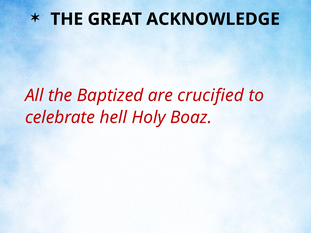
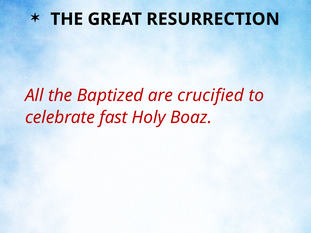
ACKNOWLEDGE: ACKNOWLEDGE -> RESURRECTION
hell: hell -> fast
